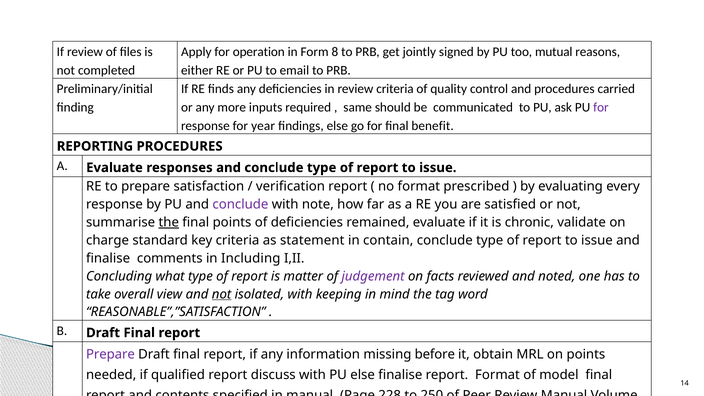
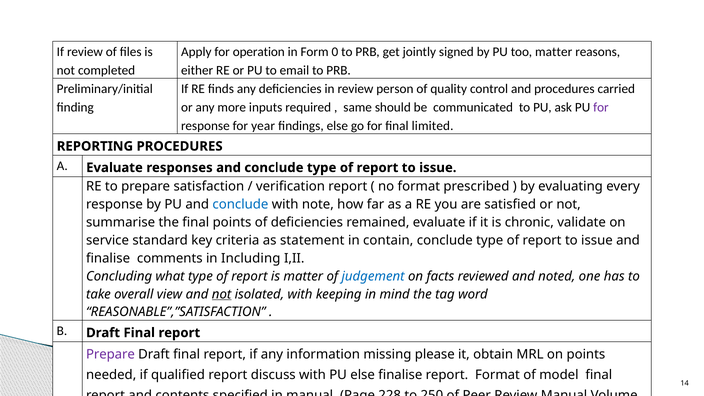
8: 8 -> 0
too mutual: mutual -> matter
review criteria: criteria -> person
benefit: benefit -> limited
conclude at (240, 204) colour: purple -> blue
the at (169, 222) underline: present -> none
charge: charge -> service
judgement colour: purple -> blue
before: before -> please
